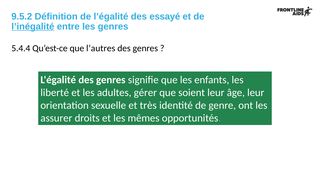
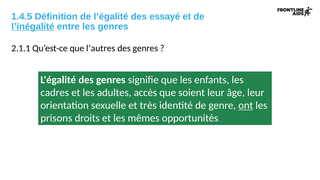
9.5.2: 9.5.2 -> 1.4.5
5.4.4: 5.4.4 -> 2.1.1
liberté: liberté -> cadres
gérer: gérer -> accès
ont underline: none -> present
assurer: assurer -> prisons
